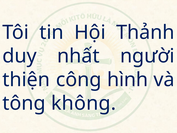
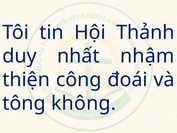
người: người -> nhậm
hình: hình -> đoái
